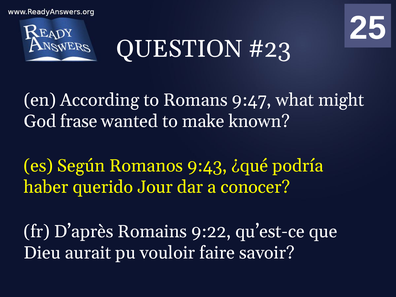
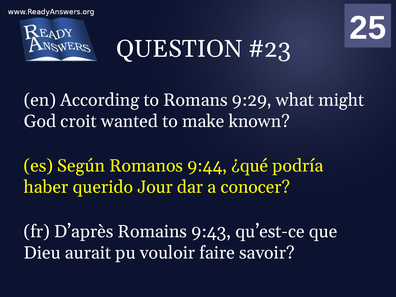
9:47: 9:47 -> 9:29
frase: frase -> croit
9:43: 9:43 -> 9:44
9:22: 9:22 -> 9:43
